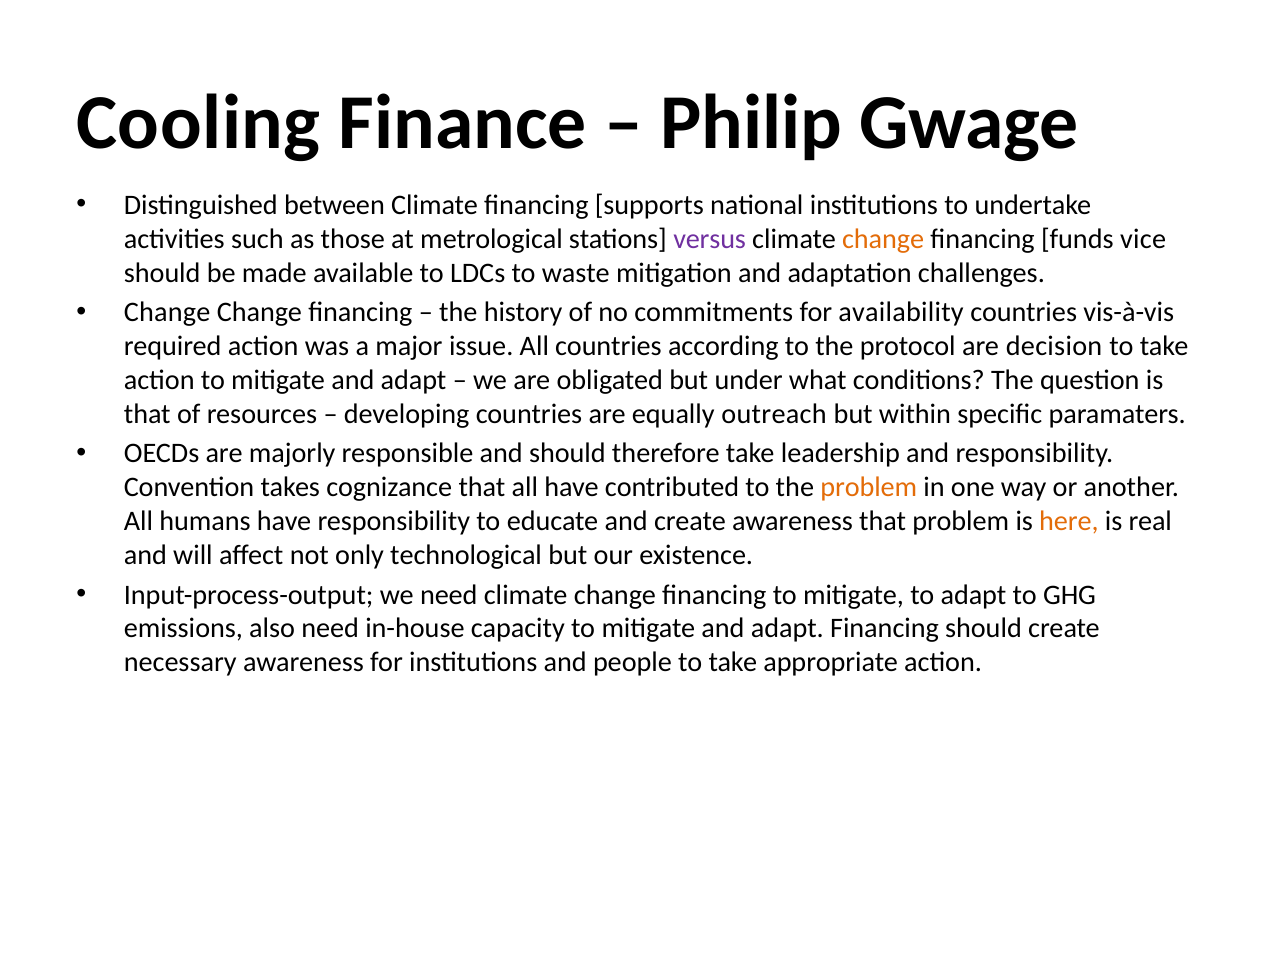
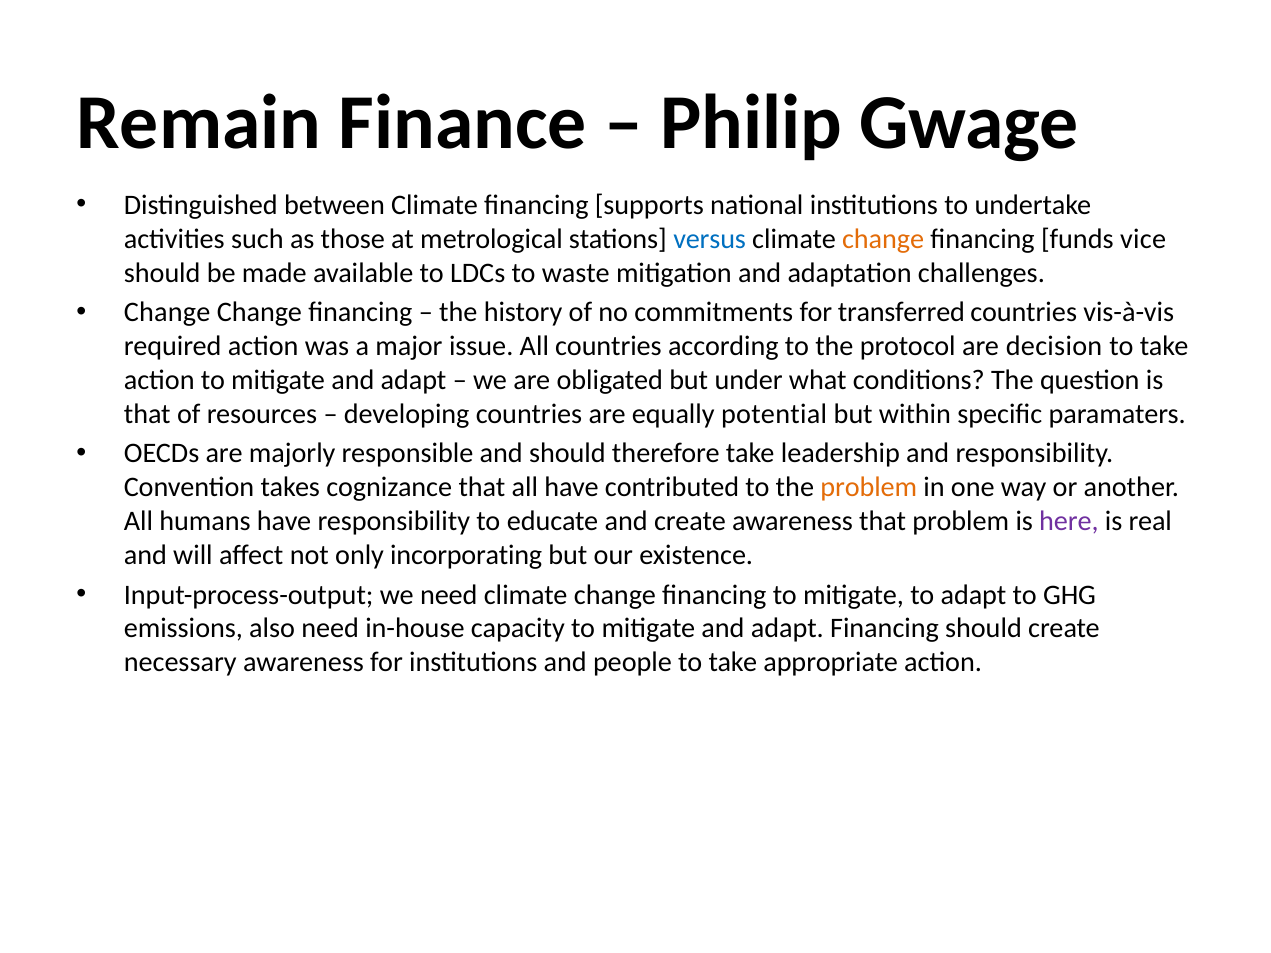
Cooling: Cooling -> Remain
versus colour: purple -> blue
availability: availability -> transferred
outreach: outreach -> potential
here colour: orange -> purple
technological: technological -> incorporating
